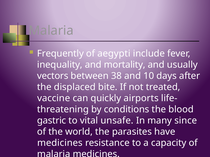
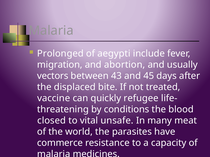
Frequently: Frequently -> Prolonged
inequality: inequality -> migration
mortality: mortality -> abortion
38: 38 -> 43
10: 10 -> 45
airports: airports -> refugee
gastric: gastric -> closed
since: since -> meat
medicines at (60, 143): medicines -> commerce
